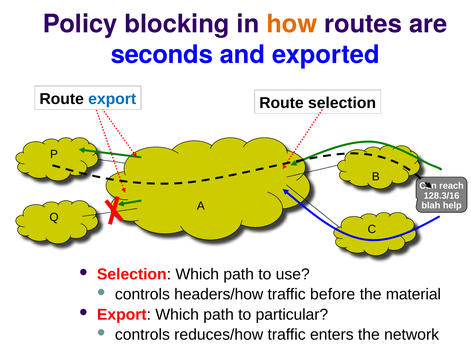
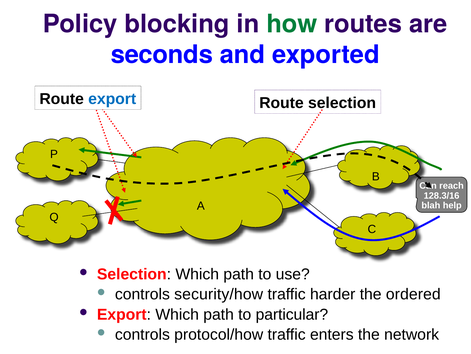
how colour: orange -> green
headers/how: headers/how -> security/how
before: before -> harder
material: material -> ordered
reduces/how: reduces/how -> protocol/how
